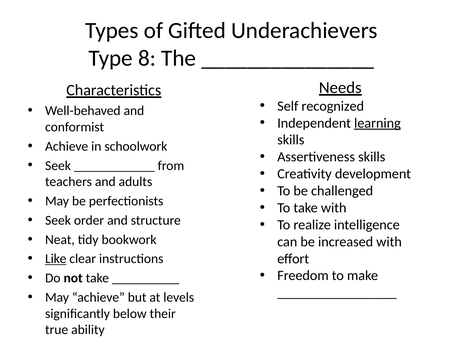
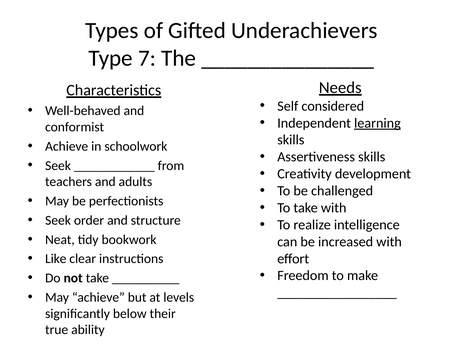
8: 8 -> 7
recognized: recognized -> considered
Like underline: present -> none
